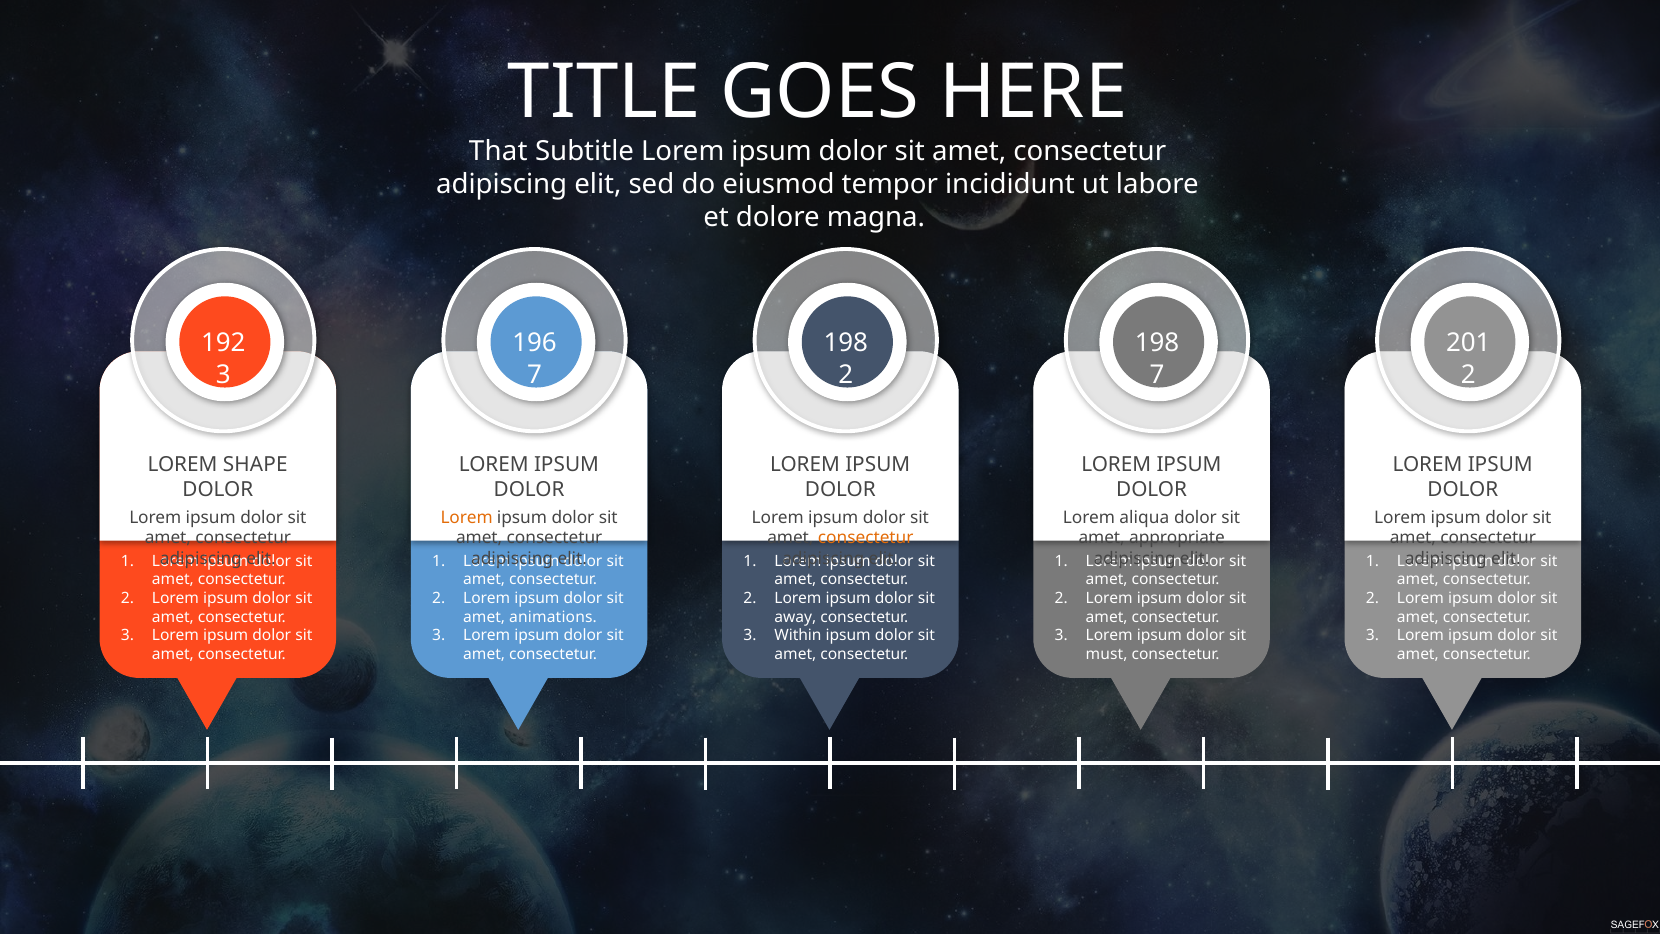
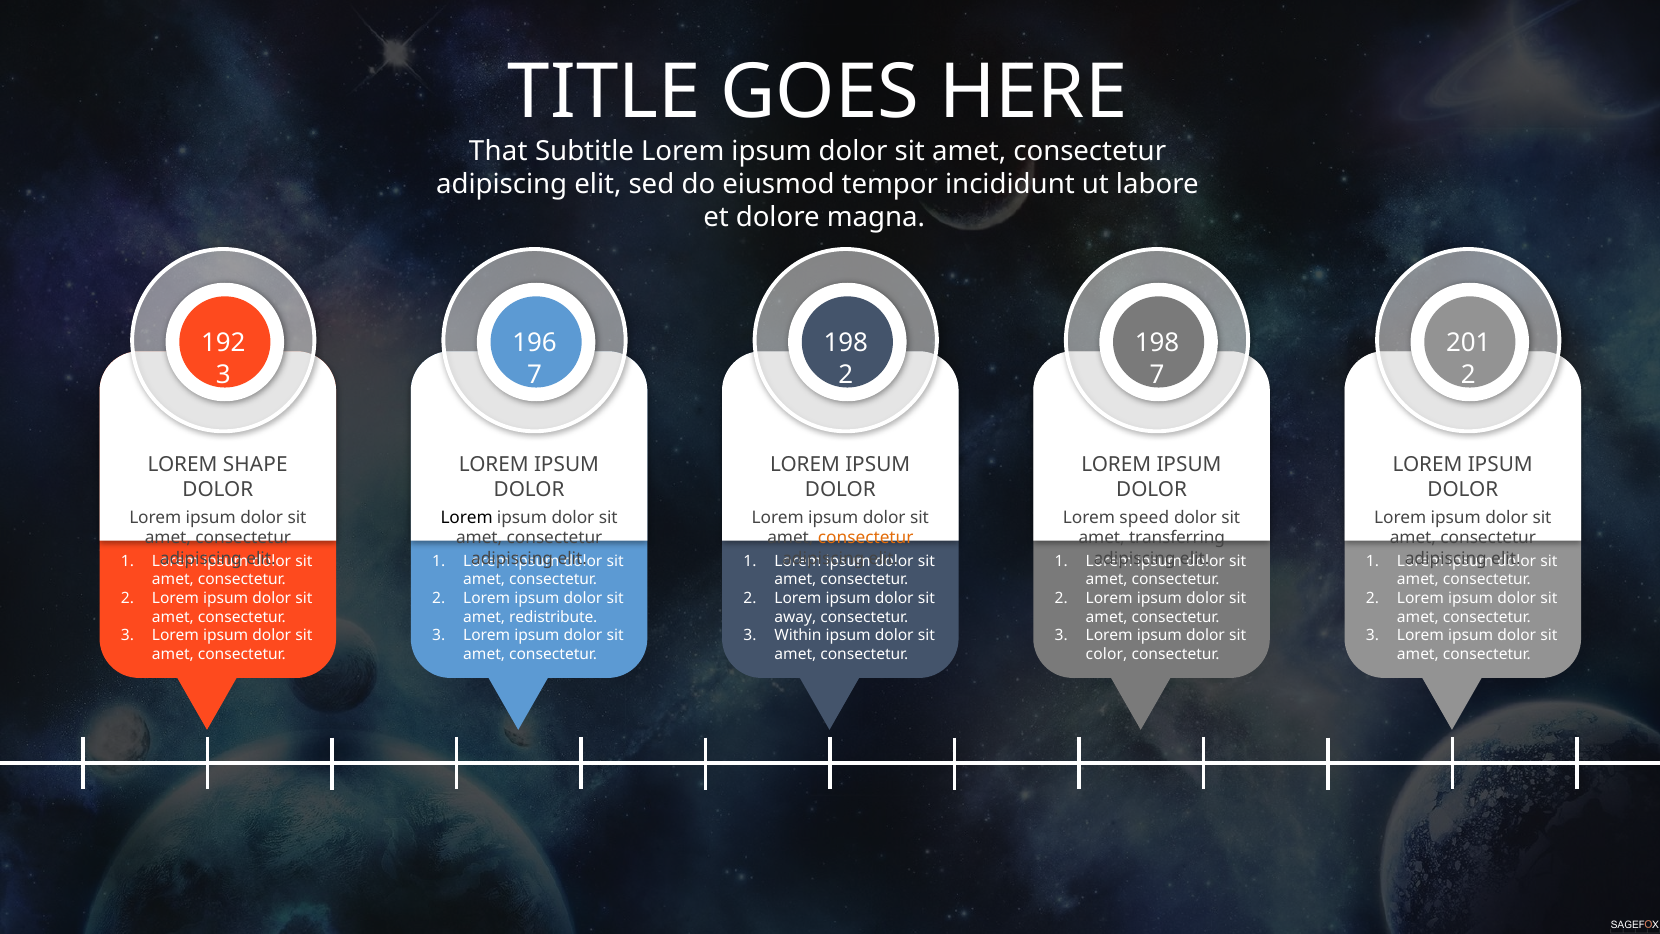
Lorem at (467, 517) colour: orange -> black
aliqua: aliqua -> speed
appropriate: appropriate -> transferring
animations: animations -> redistribute
must: must -> color
